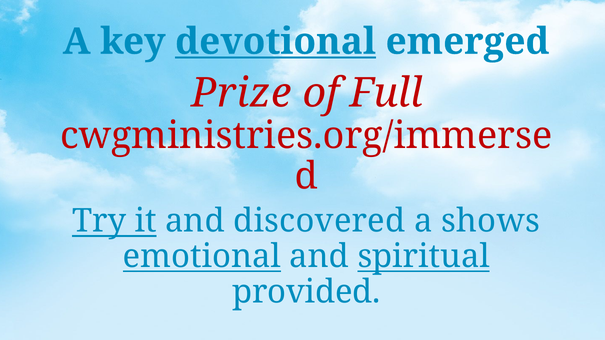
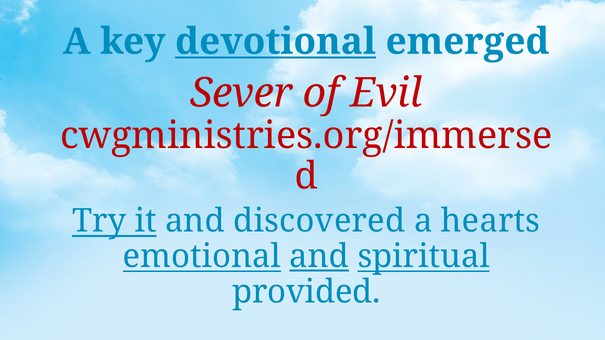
Prize: Prize -> Sever
Full: Full -> Evil
shows: shows -> hearts
and at (319, 257) underline: none -> present
